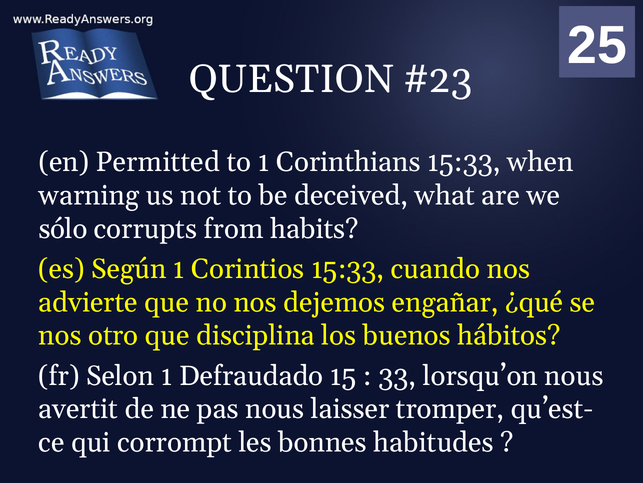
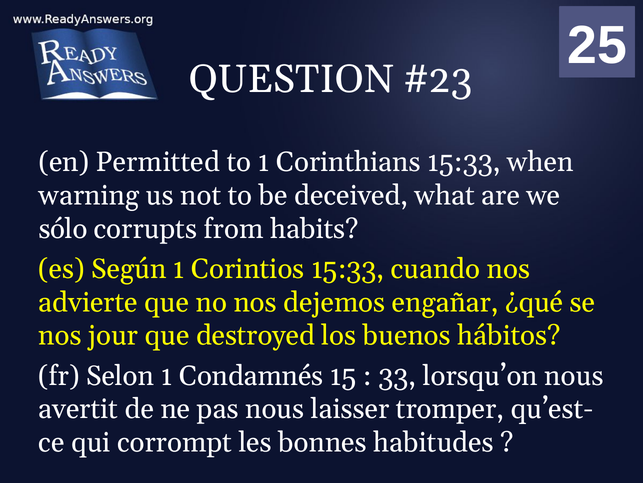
otro: otro -> jour
disciplina: disciplina -> destroyed
Defraudado: Defraudado -> Condamnés
